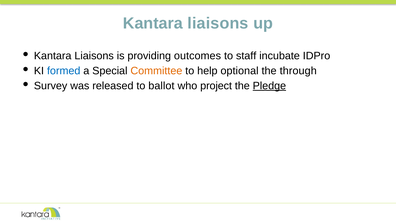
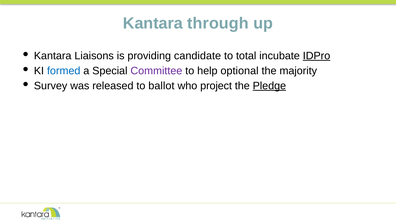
liaisons at (218, 23): liaisons -> through
outcomes: outcomes -> candidate
staff: staff -> total
IDPro underline: none -> present
Committee colour: orange -> purple
through: through -> majority
